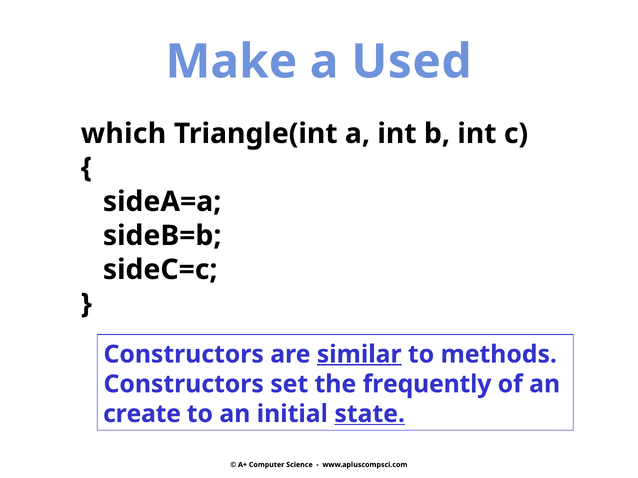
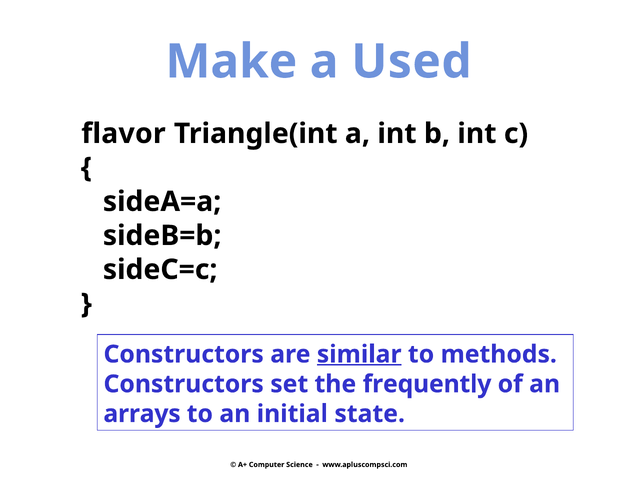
which: which -> flavor
create: create -> arrays
state underline: present -> none
